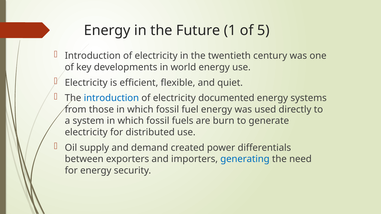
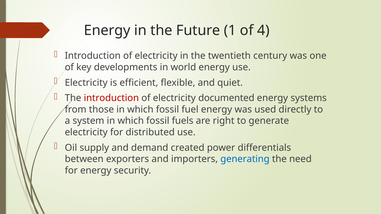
5: 5 -> 4
introduction at (111, 98) colour: blue -> red
burn: burn -> right
